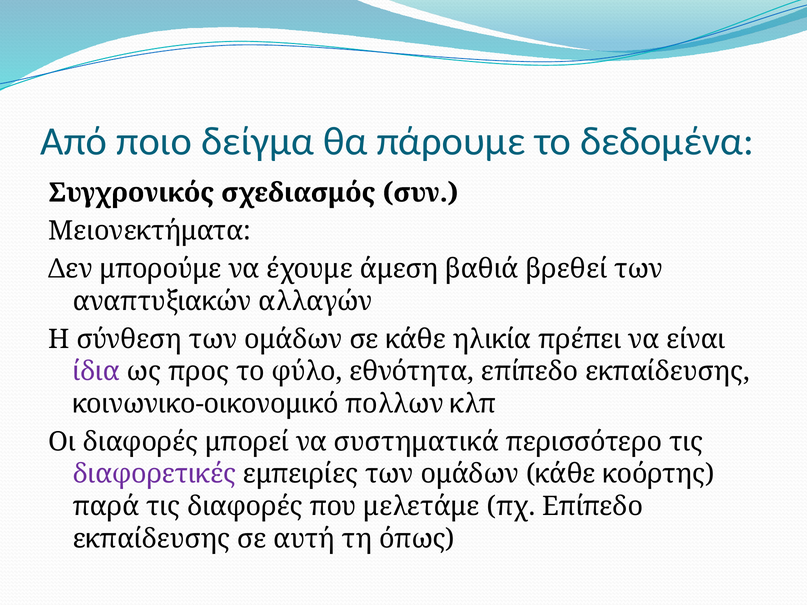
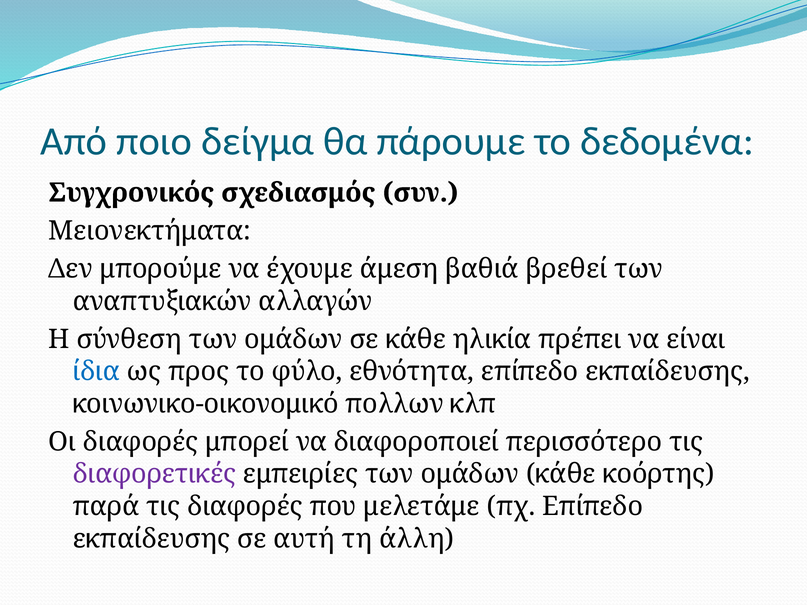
ίδια colour: purple -> blue
συστηματικά: συστηματικά -> διαφοροποιεί
όπως: όπως -> άλλη
